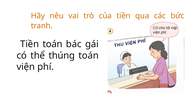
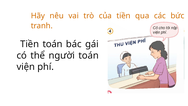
thúng: thúng -> người
